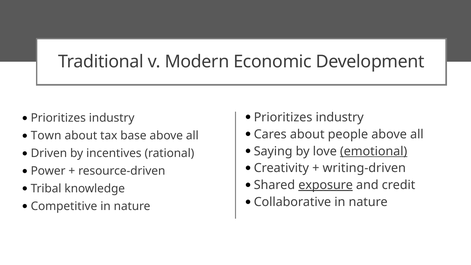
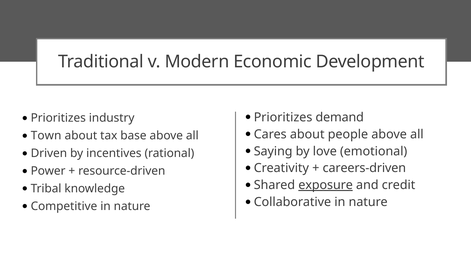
industry at (340, 117): industry -> demand
emotional underline: present -> none
writing-driven: writing-driven -> careers-driven
